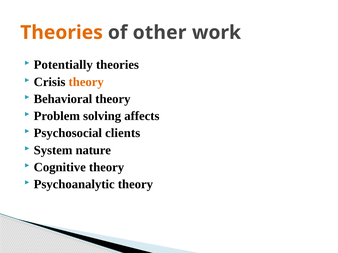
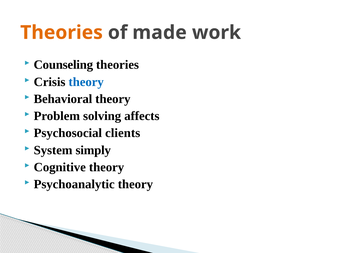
other: other -> made
Potentially: Potentially -> Counseling
theory at (86, 82) colour: orange -> blue
nature: nature -> simply
